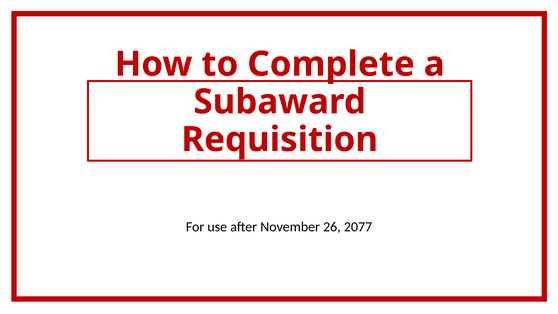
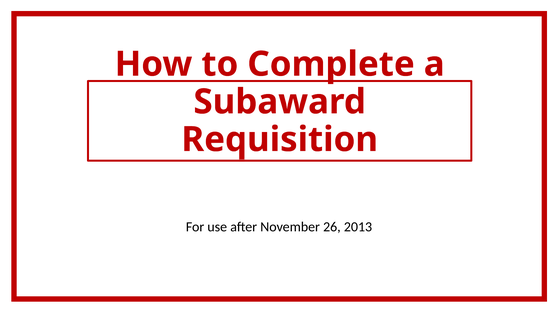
2077: 2077 -> 2013
